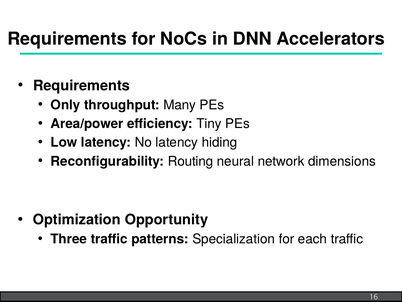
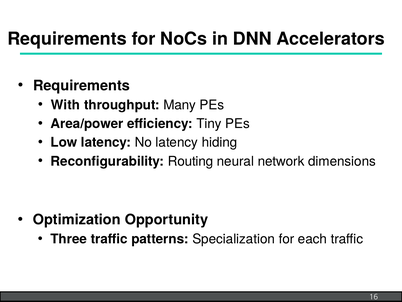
Only: Only -> With
